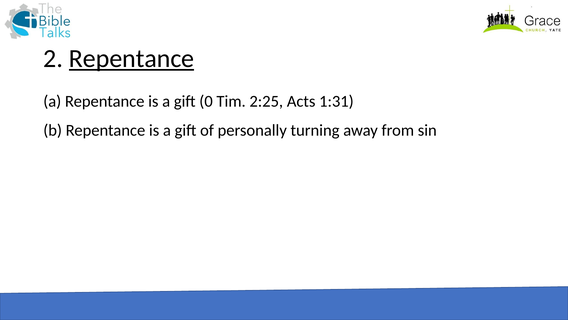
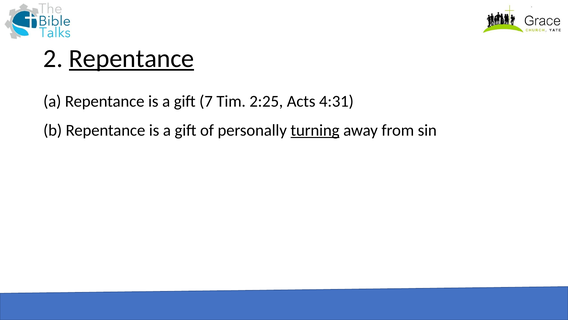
0: 0 -> 7
1:31: 1:31 -> 4:31
turning underline: none -> present
